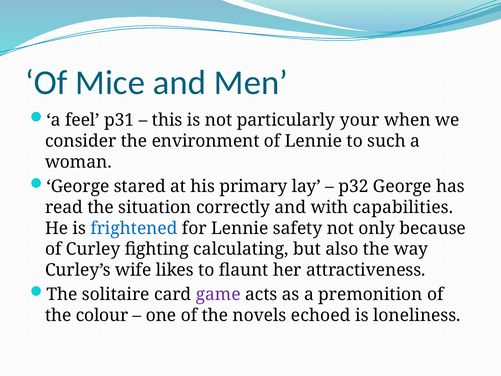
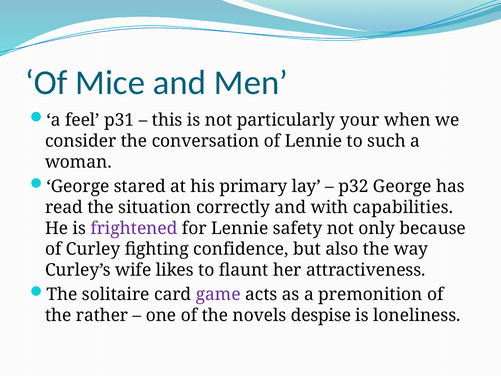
environment: environment -> conversation
frightened colour: blue -> purple
calculating: calculating -> confidence
colour: colour -> rather
echoed: echoed -> despise
